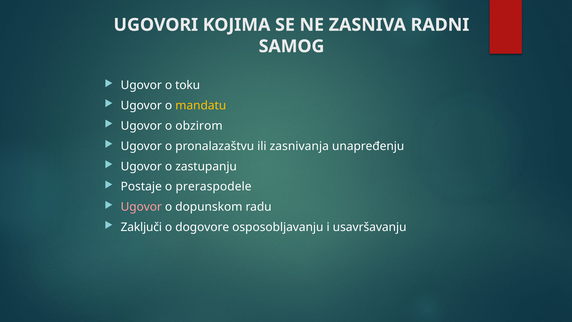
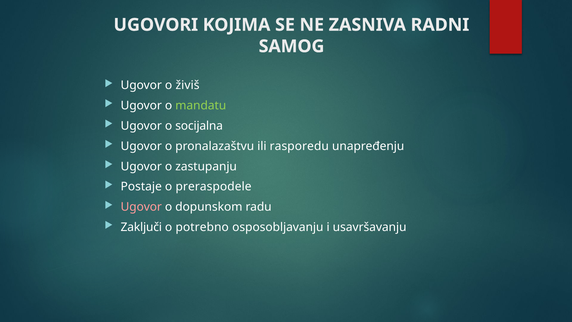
toku: toku -> živiš
mandatu colour: yellow -> light green
obzirom: obzirom -> socijalna
zasnivanja: zasnivanja -> rasporedu
dogovore: dogovore -> potrebno
